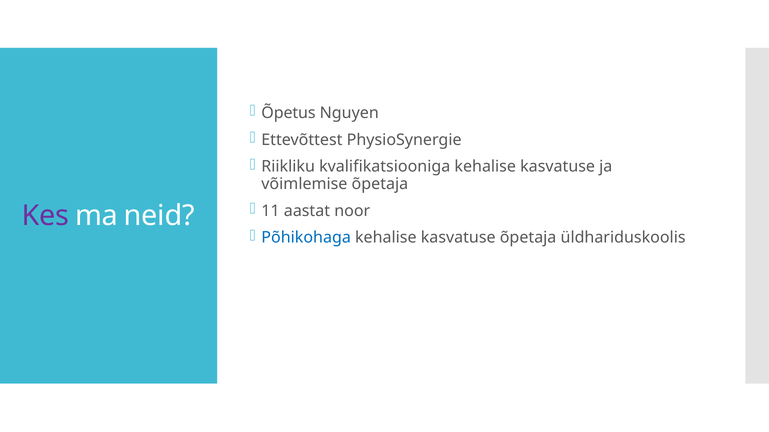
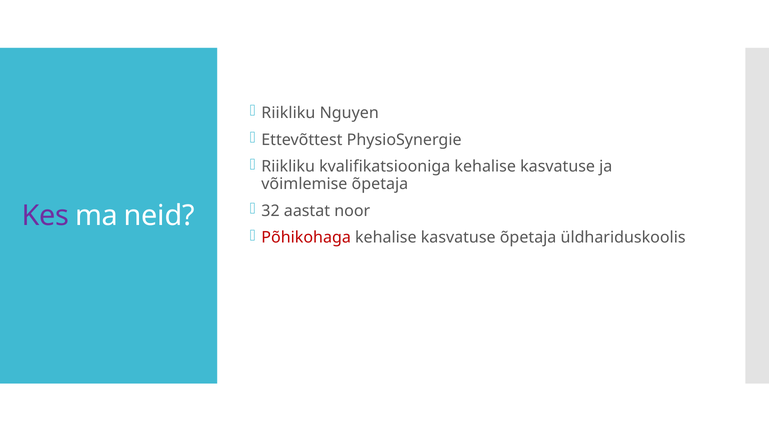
Õpetus at (288, 113): Õpetus -> Riikliku
11: 11 -> 32
Põhikohaga colour: blue -> red
